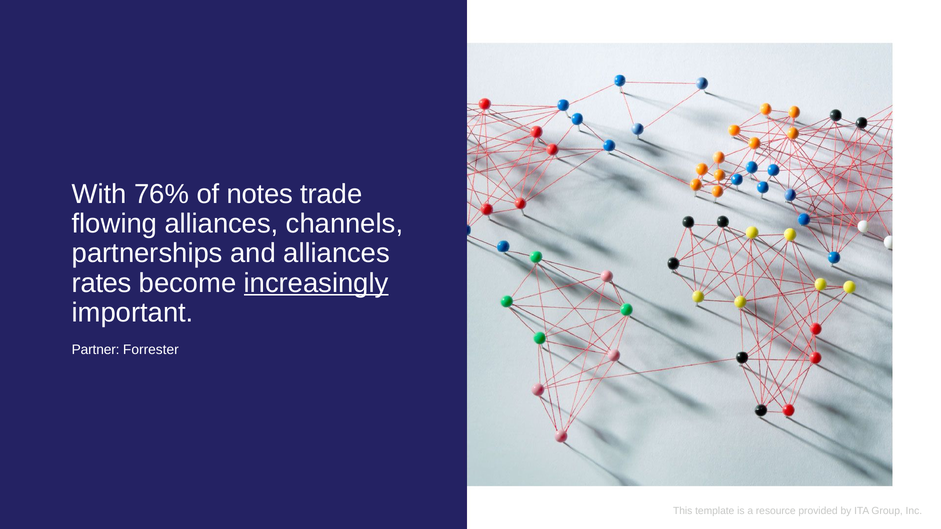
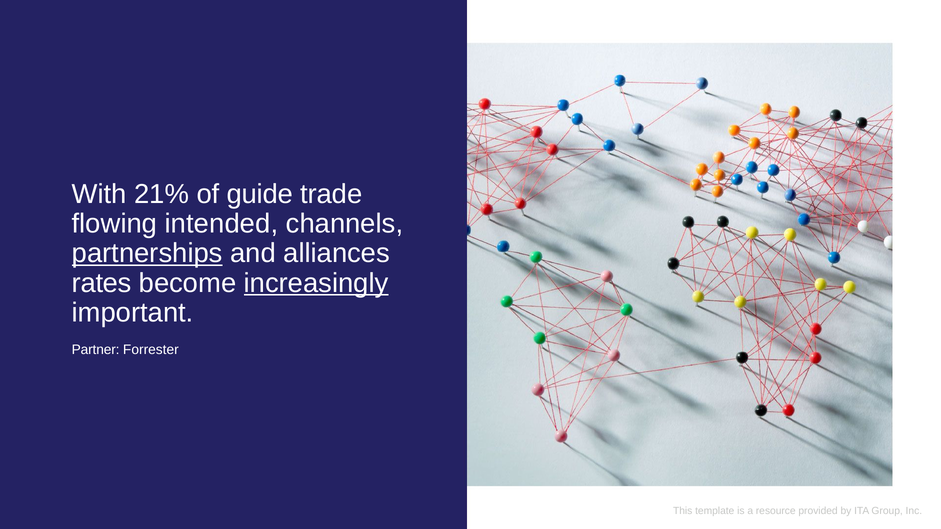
76%: 76% -> 21%
notes: notes -> guide
flowing alliances: alliances -> intended
partnerships underline: none -> present
